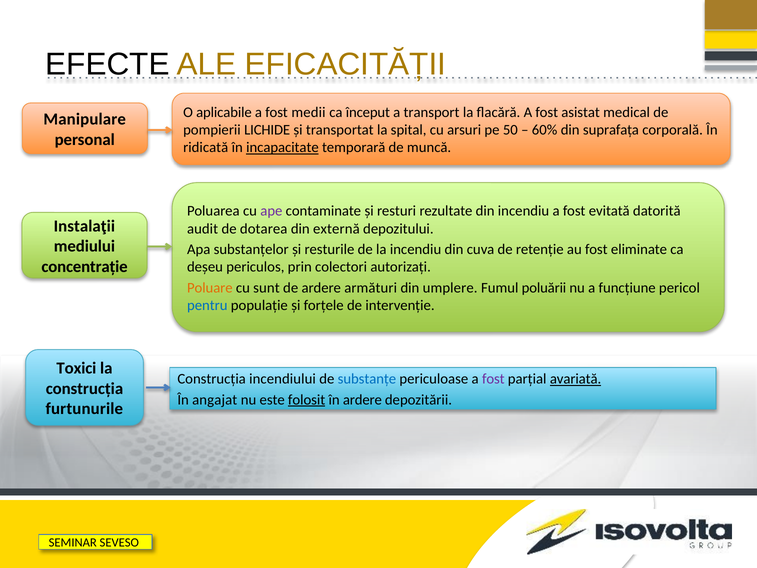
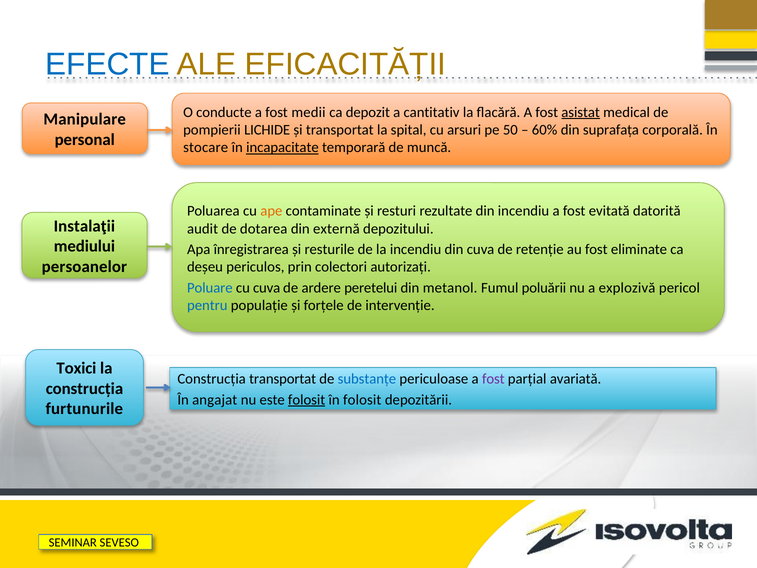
EFECTE colour: black -> blue
aplicabile: aplicabile -> conducte
început: început -> depozit
transport: transport -> cantitativ
asistat underline: none -> present
ridicată: ridicată -> stocare
ape colour: purple -> orange
substanţelor: substanţelor -> înregistrarea
concentrație: concentrație -> persoanelor
Poluare colour: orange -> blue
cu sunt: sunt -> cuva
armături: armături -> peretelui
umplere: umplere -> metanol
funcţiune: funcţiune -> explozivă
Construcţia incendiului: incendiului -> transportat
avariată underline: present -> none
în ardere: ardere -> folosit
